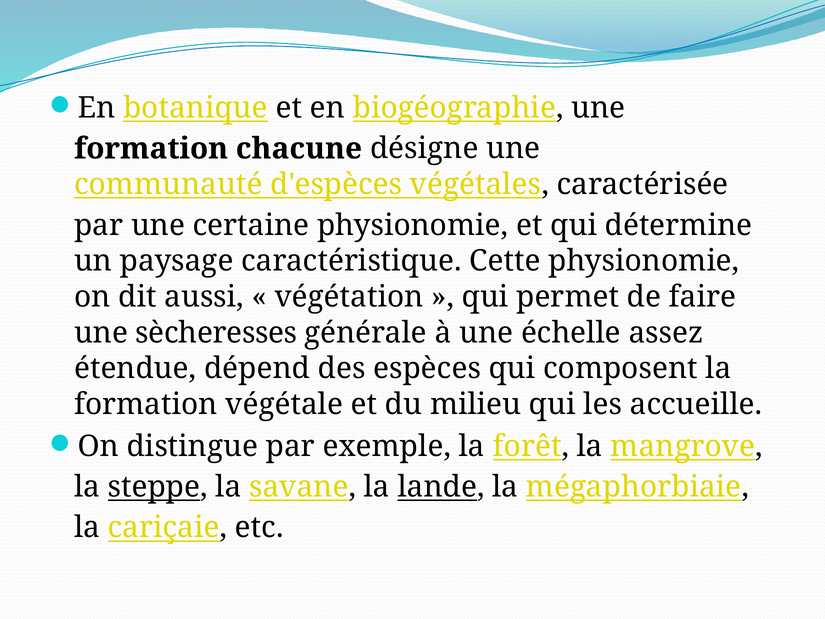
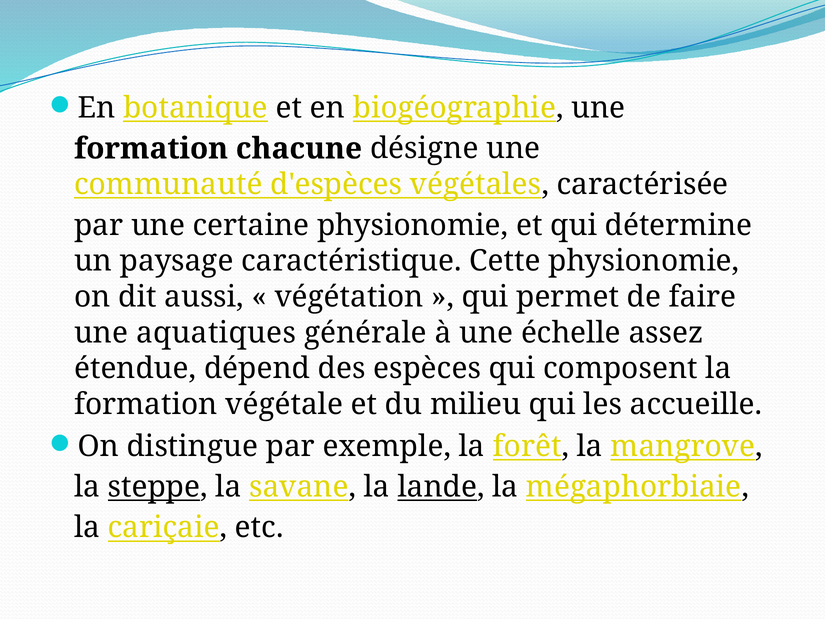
sècheresses: sècheresses -> aquatiques
